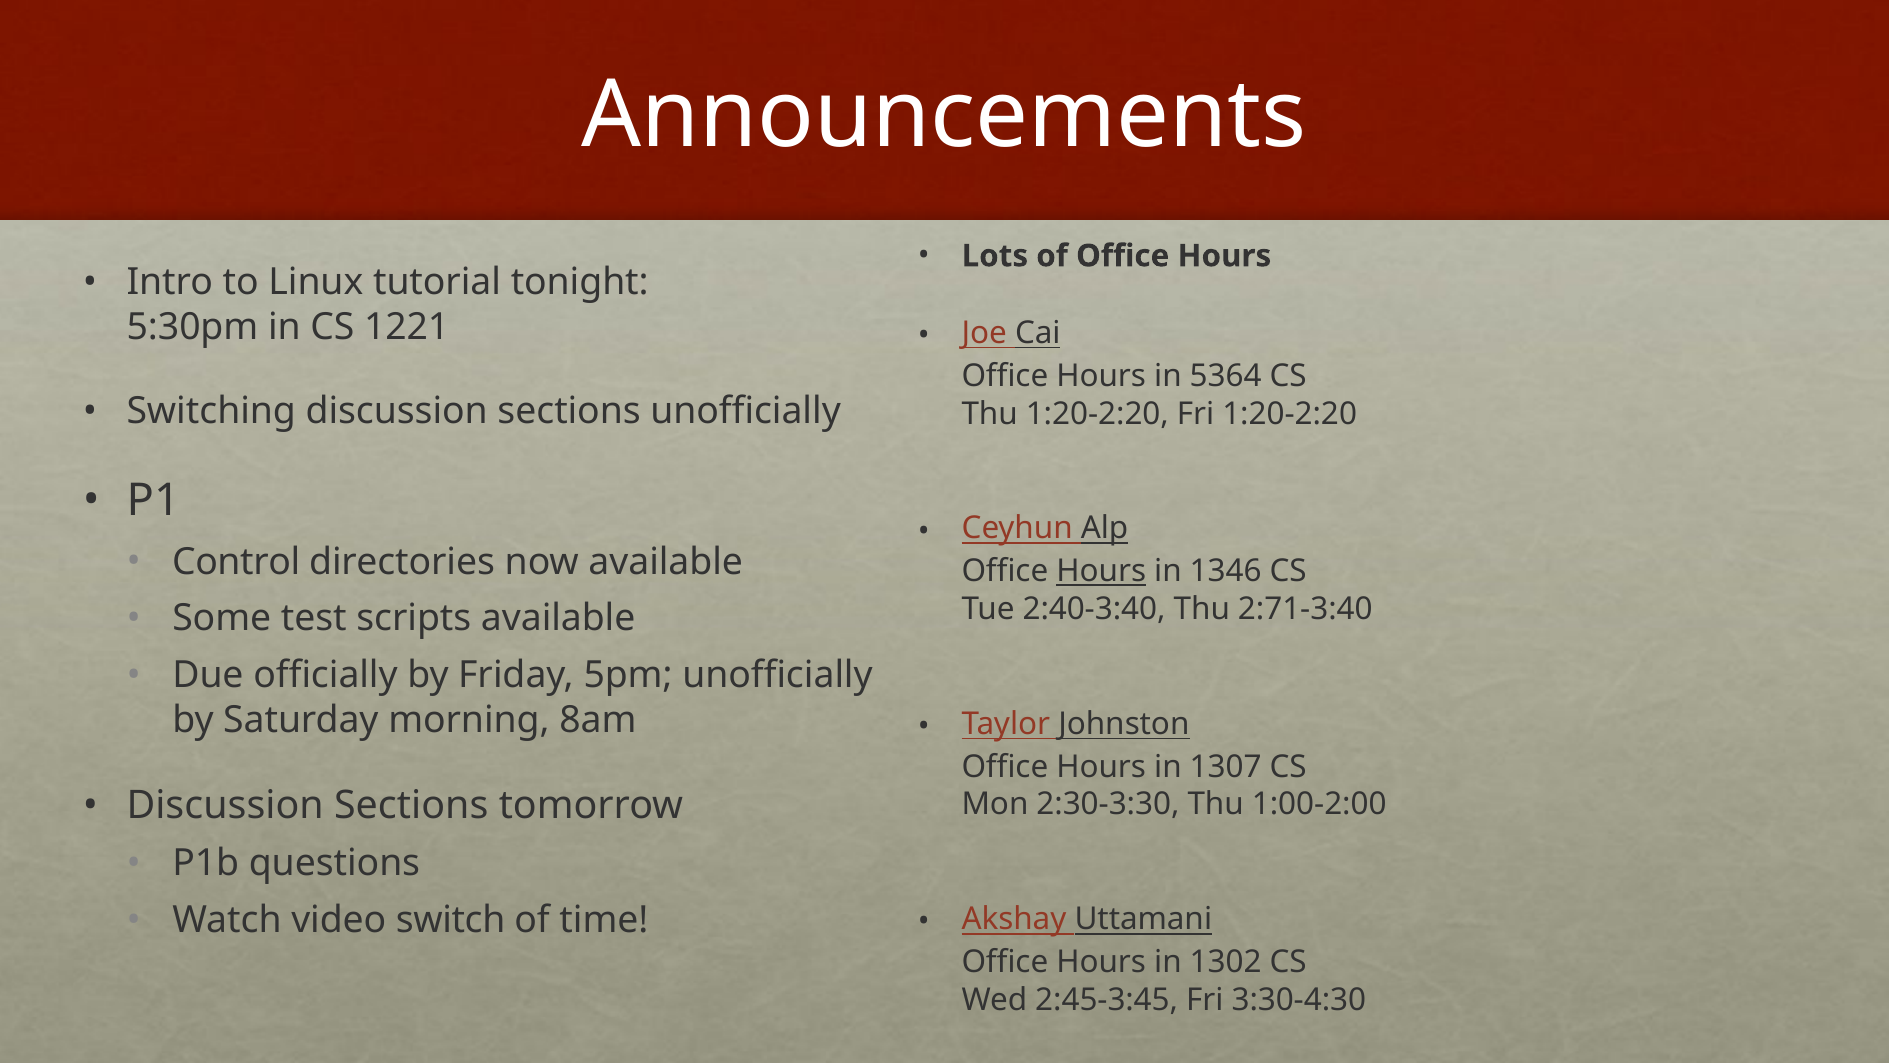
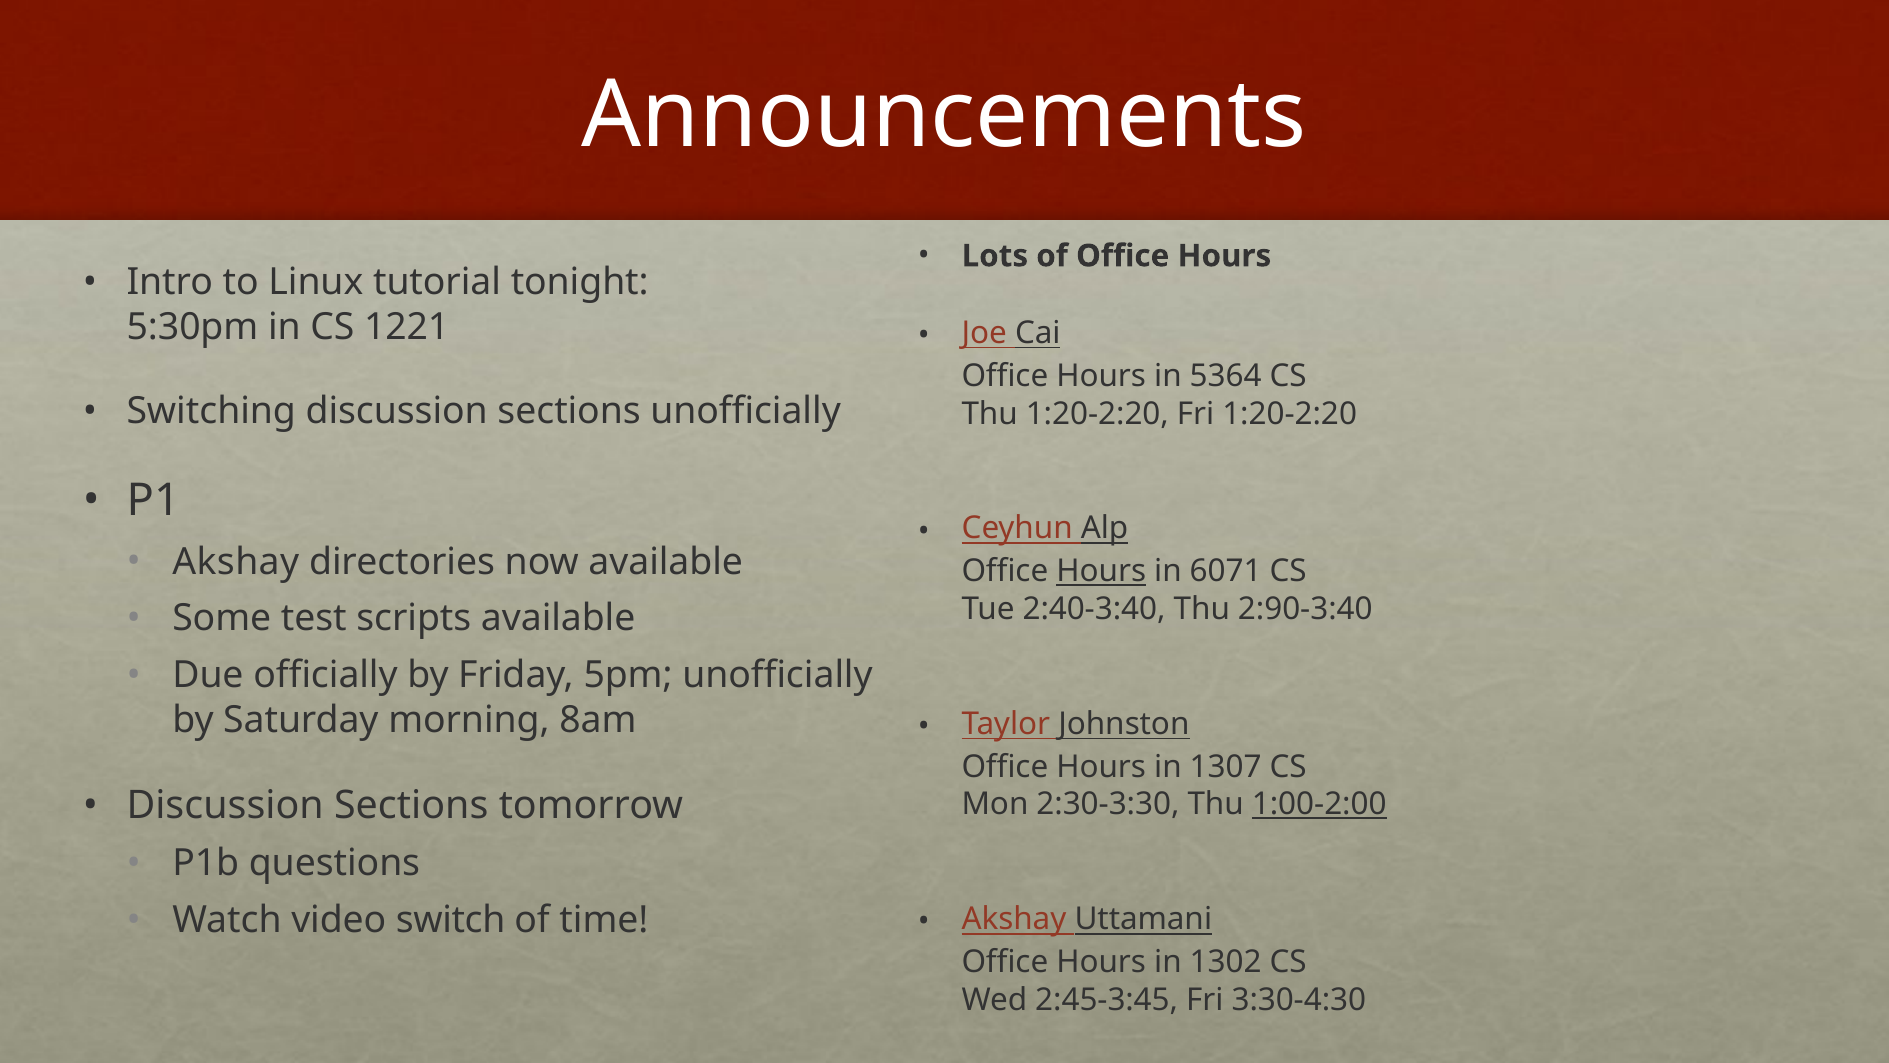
Control at (236, 561): Control -> Akshay
1346: 1346 -> 6071
2:71-3:40: 2:71-3:40 -> 2:90-3:40
1:00-2:00 underline: none -> present
